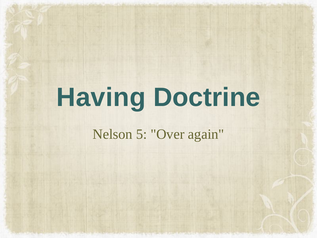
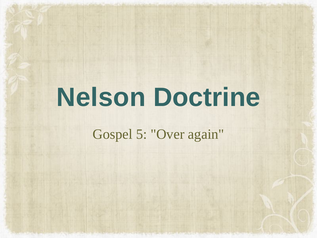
Having: Having -> Nelson
Nelson: Nelson -> Gospel
